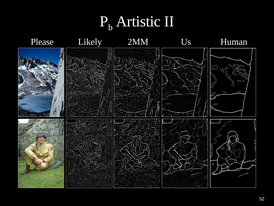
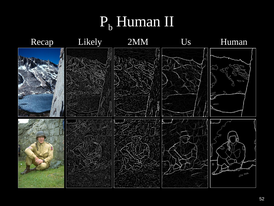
Artistic at (138, 21): Artistic -> Human
Please: Please -> Recap
